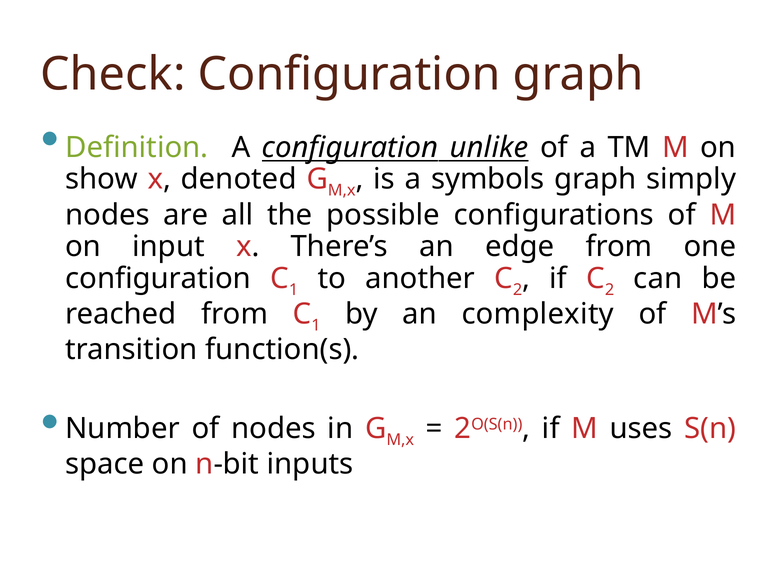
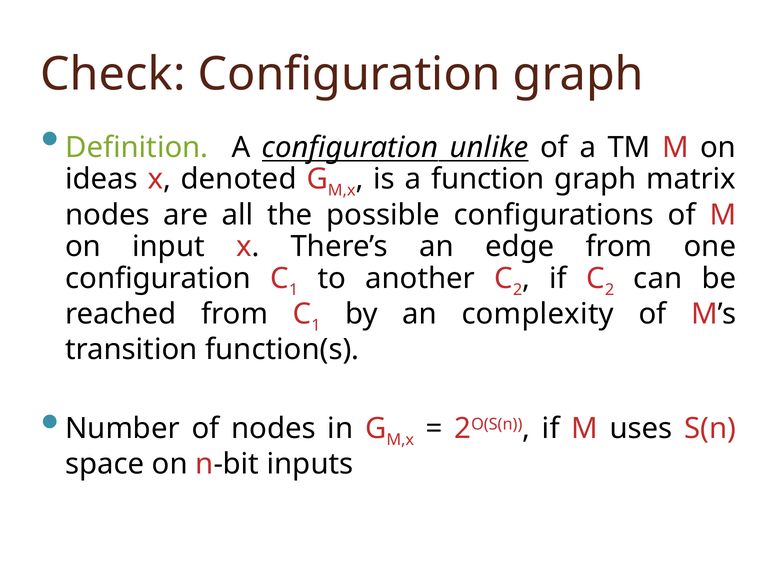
show: show -> ideas
symbols: symbols -> function
simply: simply -> matrix
